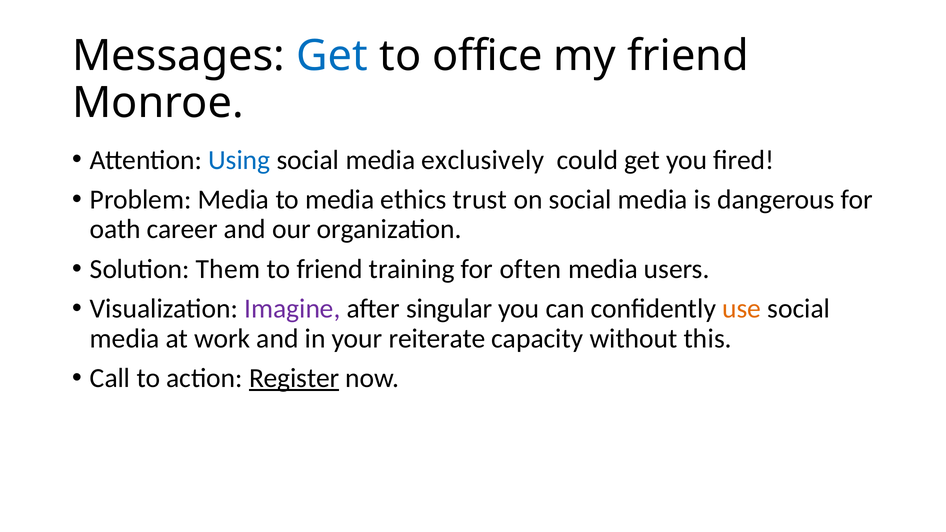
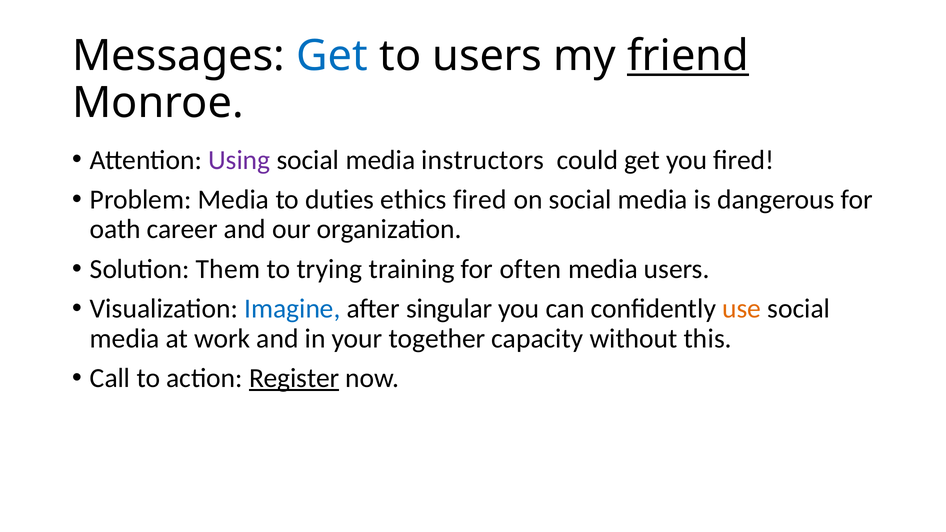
to office: office -> users
friend at (688, 56) underline: none -> present
Using colour: blue -> purple
exclusively: exclusively -> instructors
to media: media -> duties
ethics trust: trust -> fired
to friend: friend -> trying
Imagine colour: purple -> blue
reiterate: reiterate -> together
